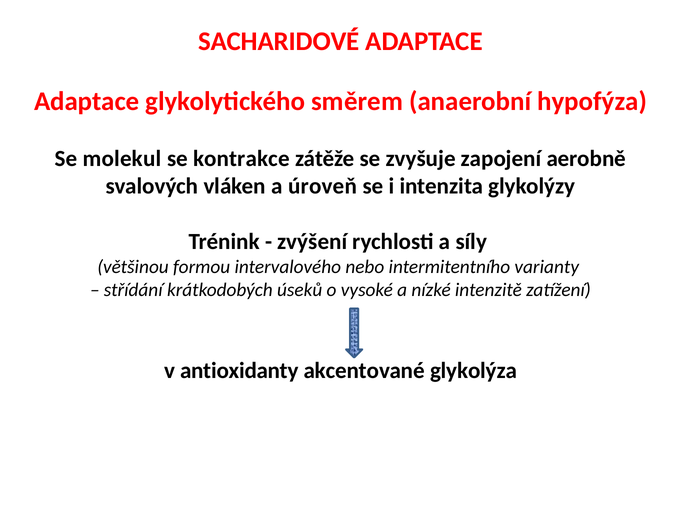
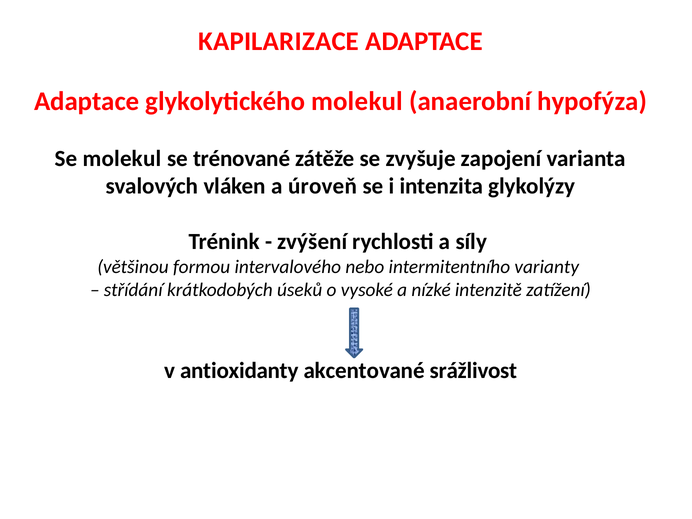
SACHARIDOVÉ: SACHARIDOVÉ -> KAPILARIZACE
glykolytického směrem: směrem -> molekul
kontrakce: kontrakce -> trénované
aerobně: aerobně -> varianta
glykolýza: glykolýza -> srážlivost
